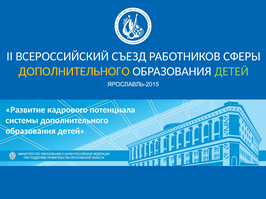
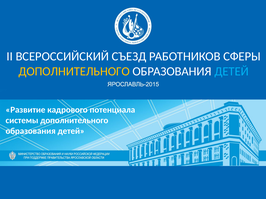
ДЕТЕЙ at (232, 71) colour: light green -> light blue
